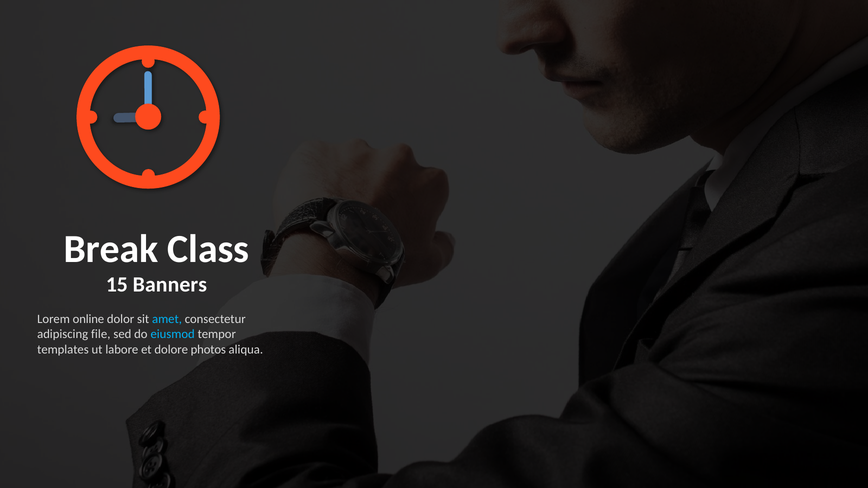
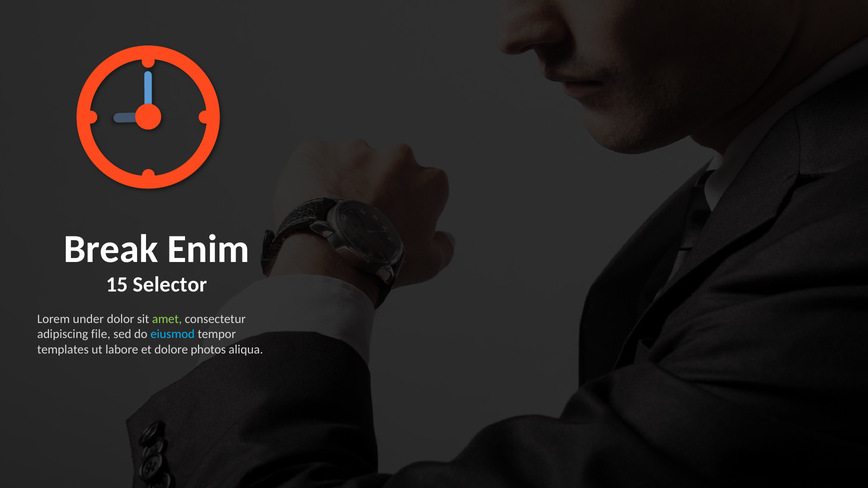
Class: Class -> Enim
Banners: Banners -> Selector
online: online -> under
amet colour: light blue -> light green
